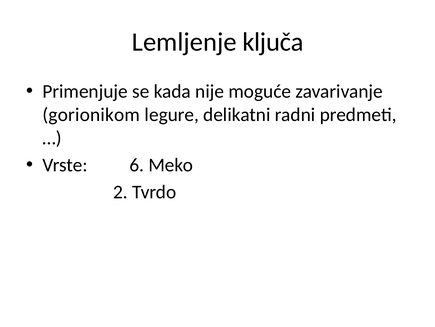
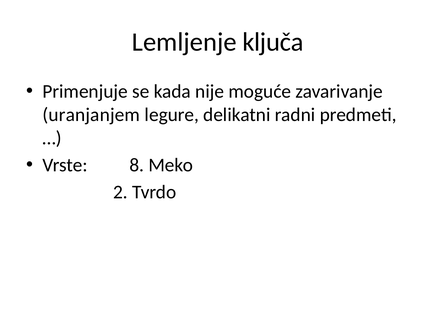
gorionikom: gorionikom -> uranjanjem
6: 6 -> 8
